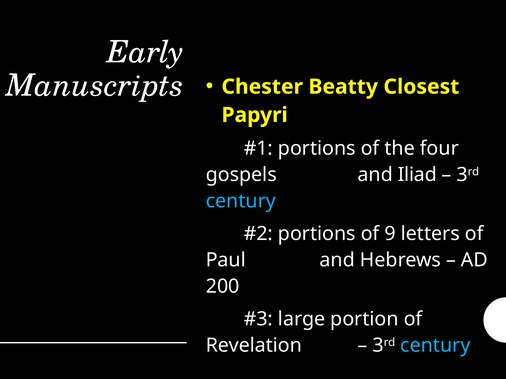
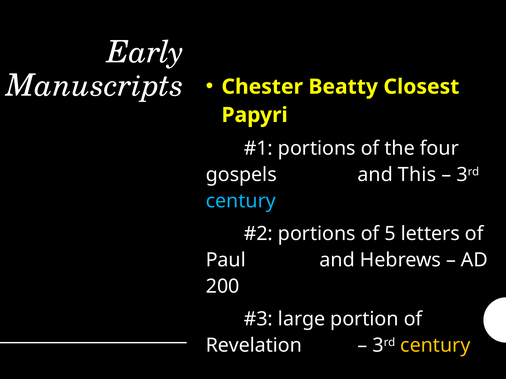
Iliad: Iliad -> This
9: 9 -> 5
century at (435, 346) colour: light blue -> yellow
